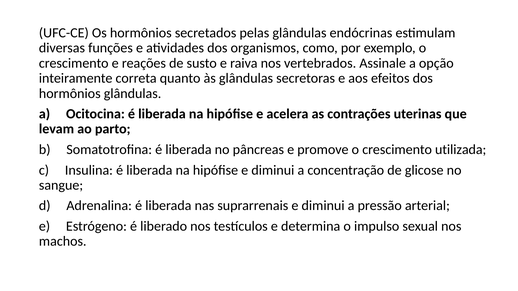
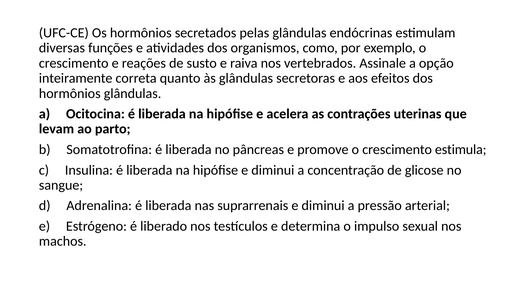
utilizada: utilizada -> estimula
